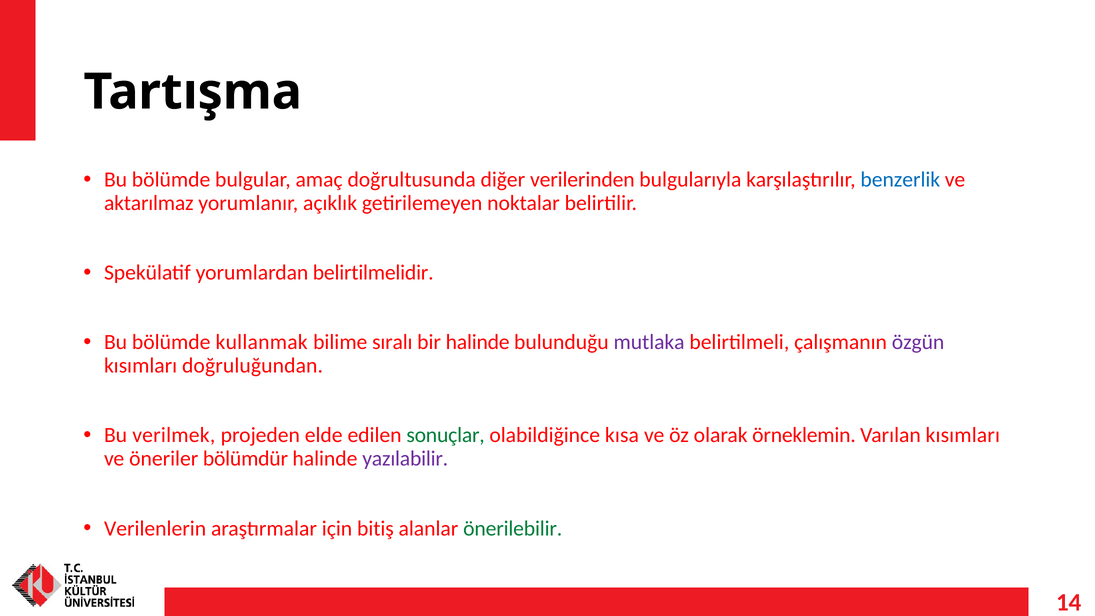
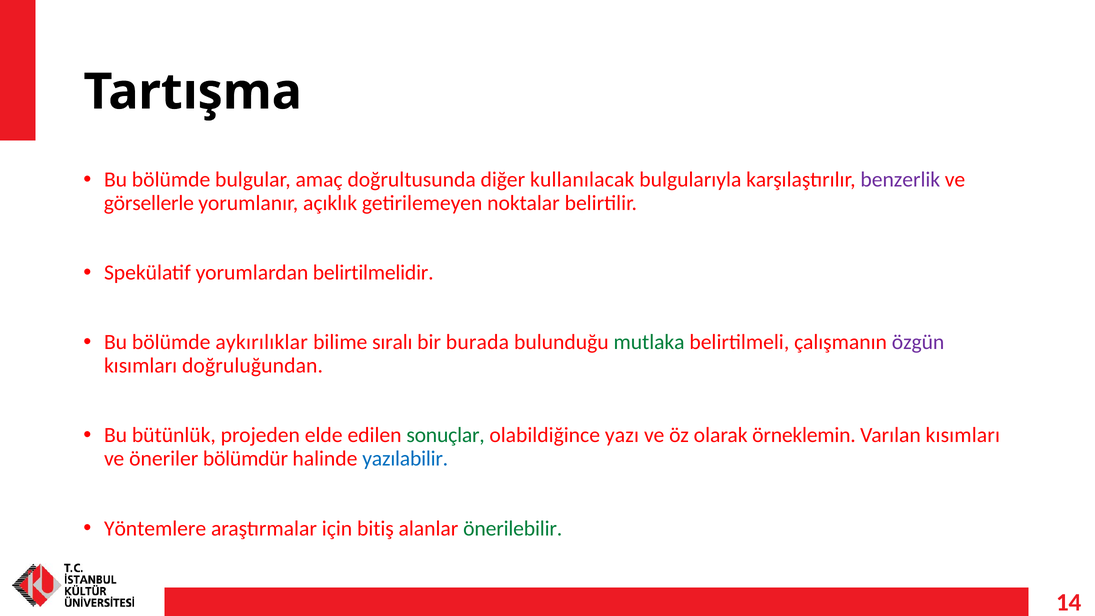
verilerinden: verilerinden -> kullanılacak
benzerlik colour: blue -> purple
aktarılmaz: aktarılmaz -> görsellerle
kullanmak: kullanmak -> aykırılıklar
bir halinde: halinde -> burada
mutlaka colour: purple -> green
verilmek: verilmek -> bütünlük
kısa: kısa -> yazı
yazılabilir colour: purple -> blue
Verilenlerin: Verilenlerin -> Yöntemlere
